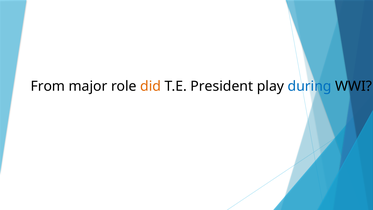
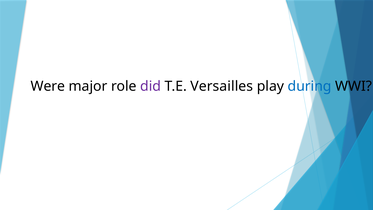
From: From -> Were
did colour: orange -> purple
President: President -> Versailles
